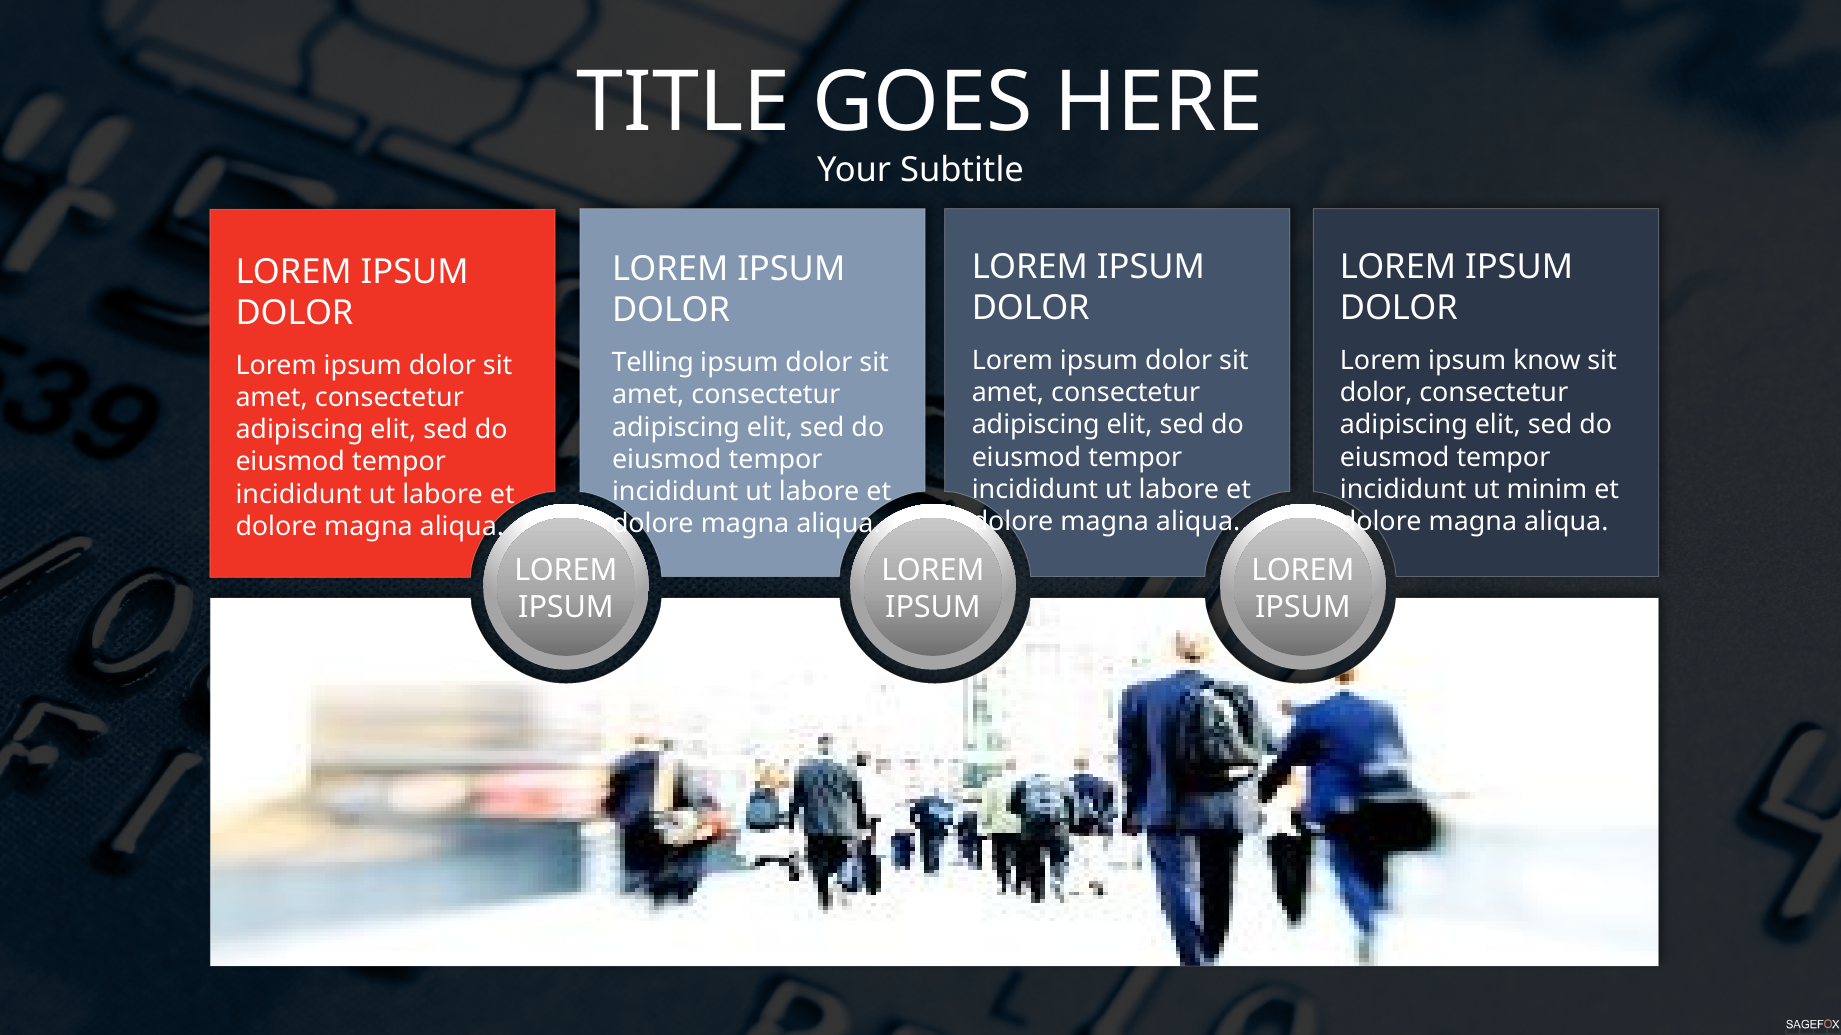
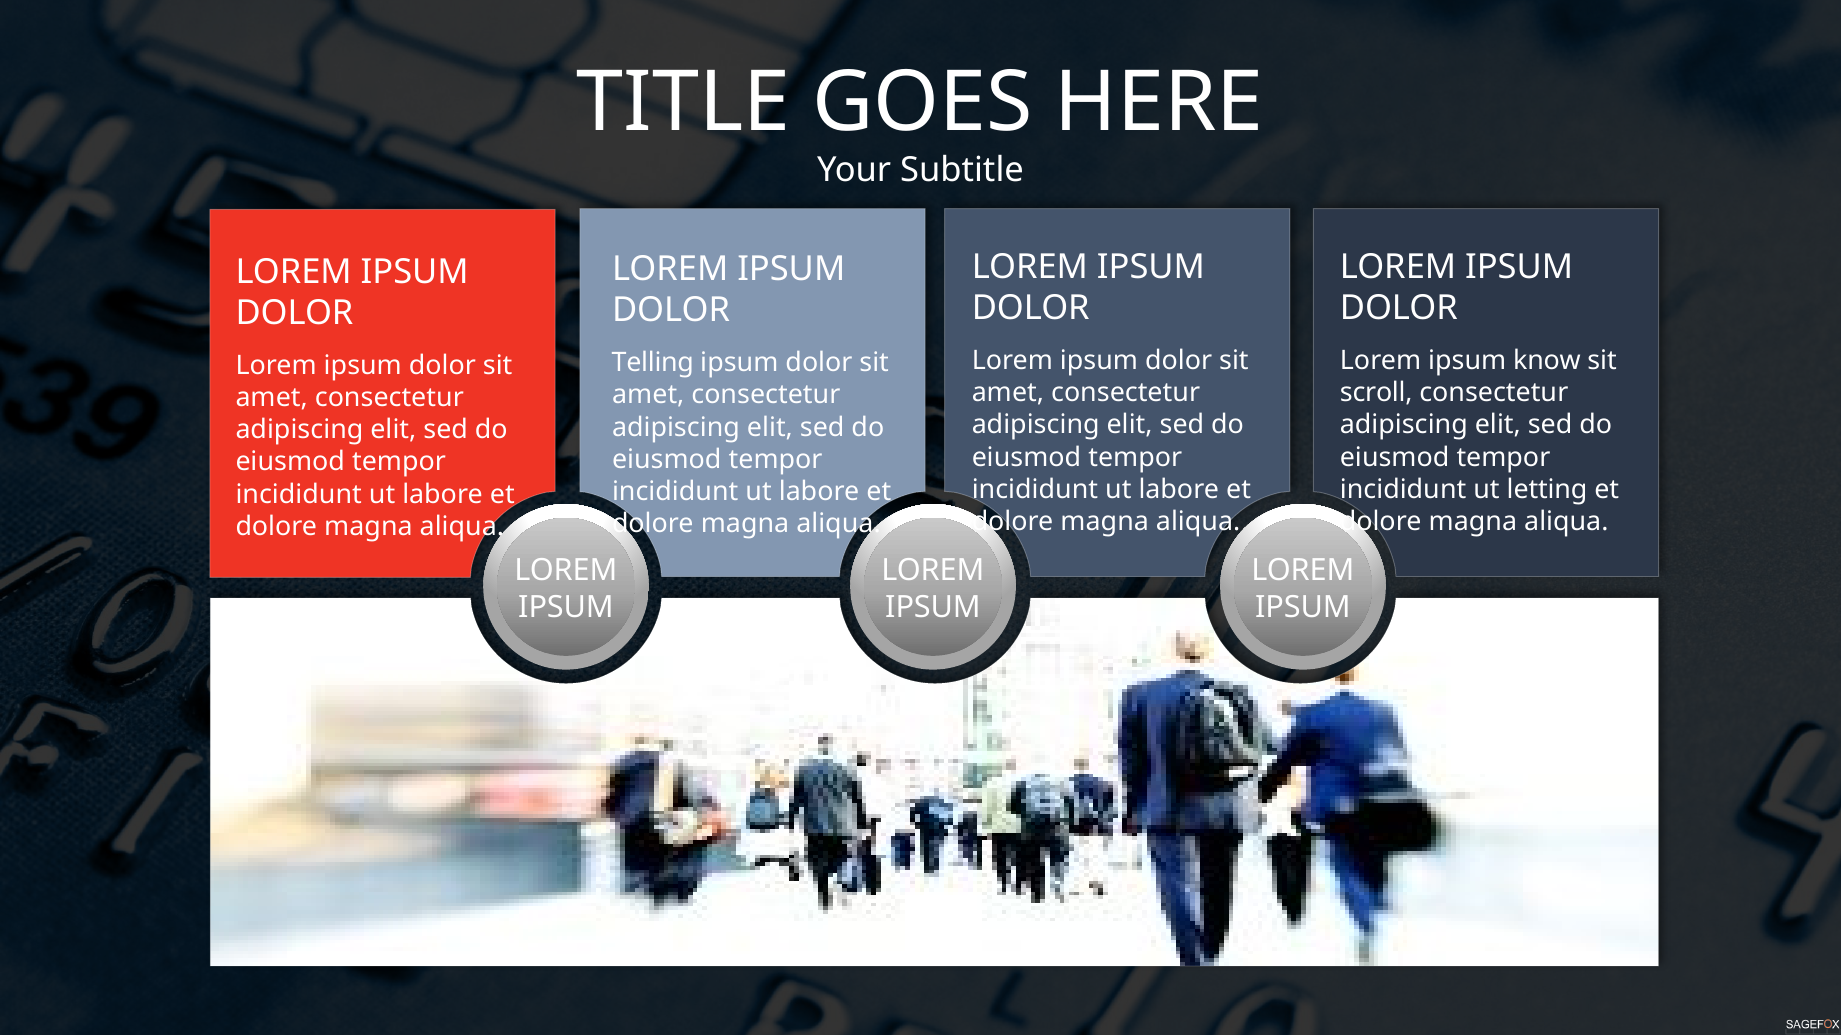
dolor at (1376, 393): dolor -> scroll
minim: minim -> letting
